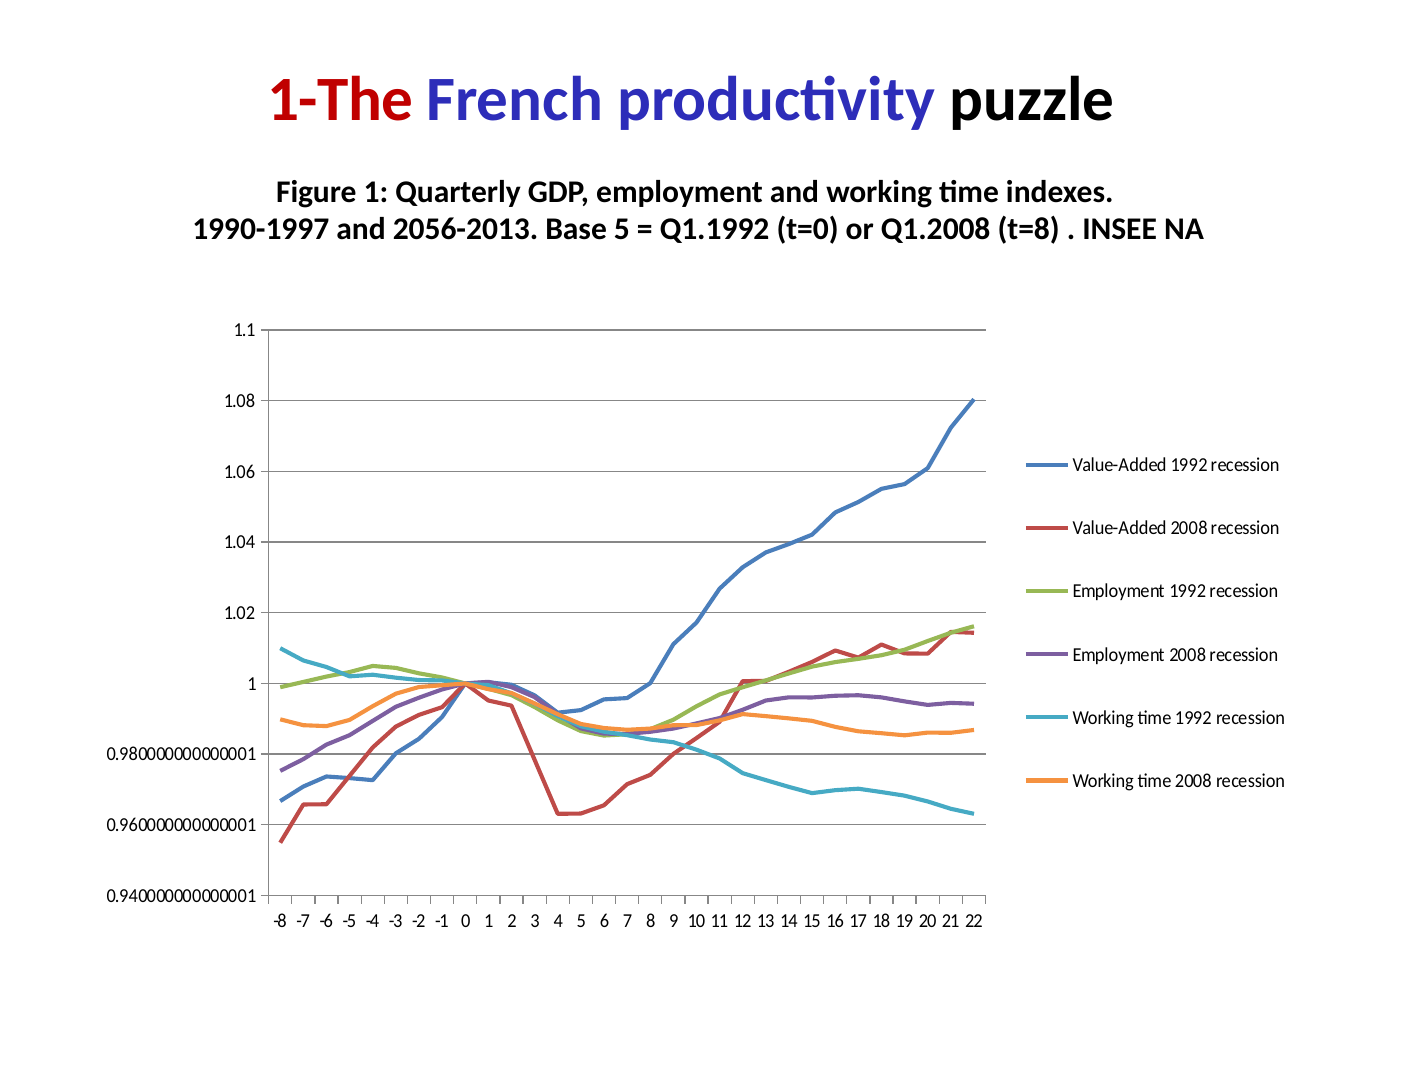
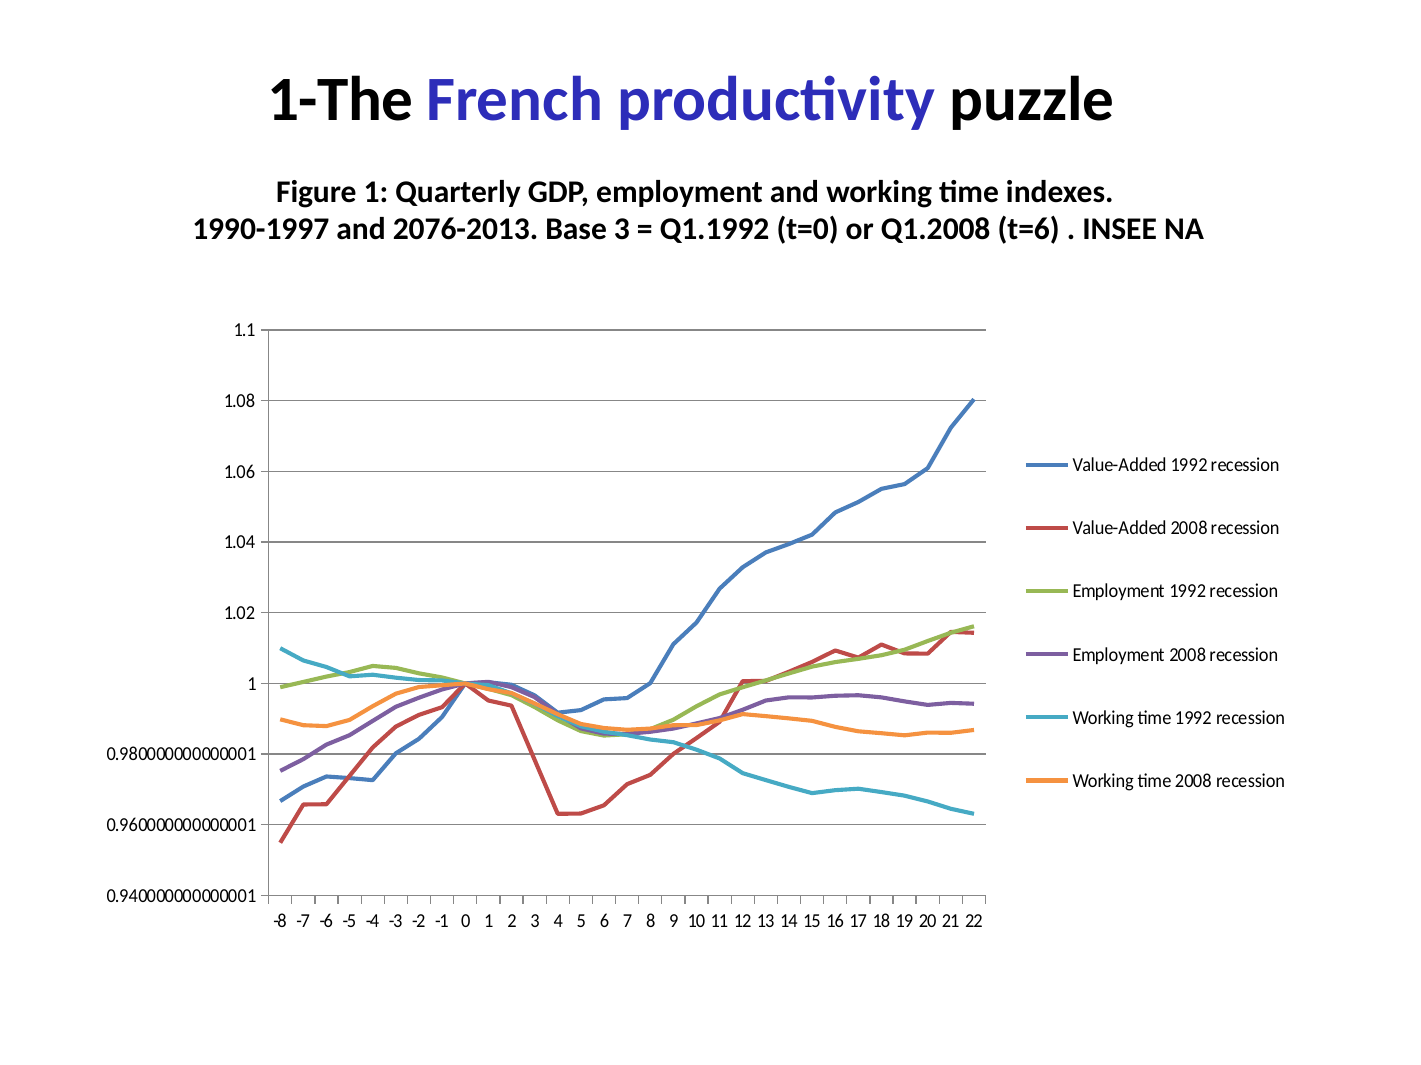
1-The colour: red -> black
2056-2013: 2056-2013 -> 2076-2013
Base 5: 5 -> 3
t=8: t=8 -> t=6
